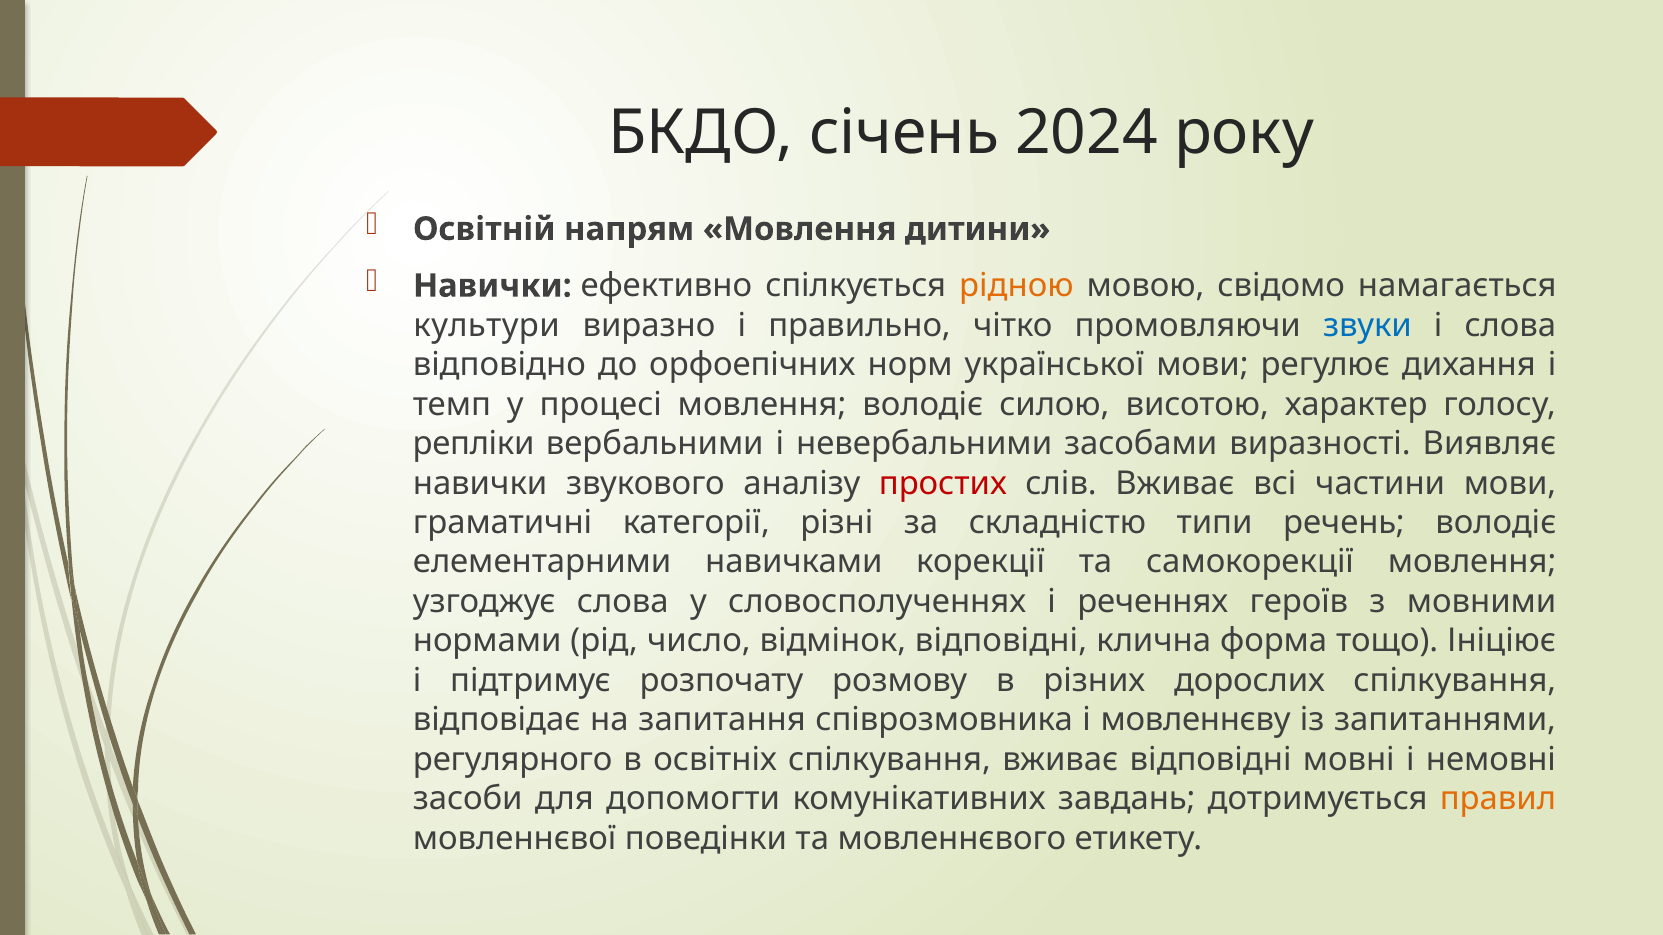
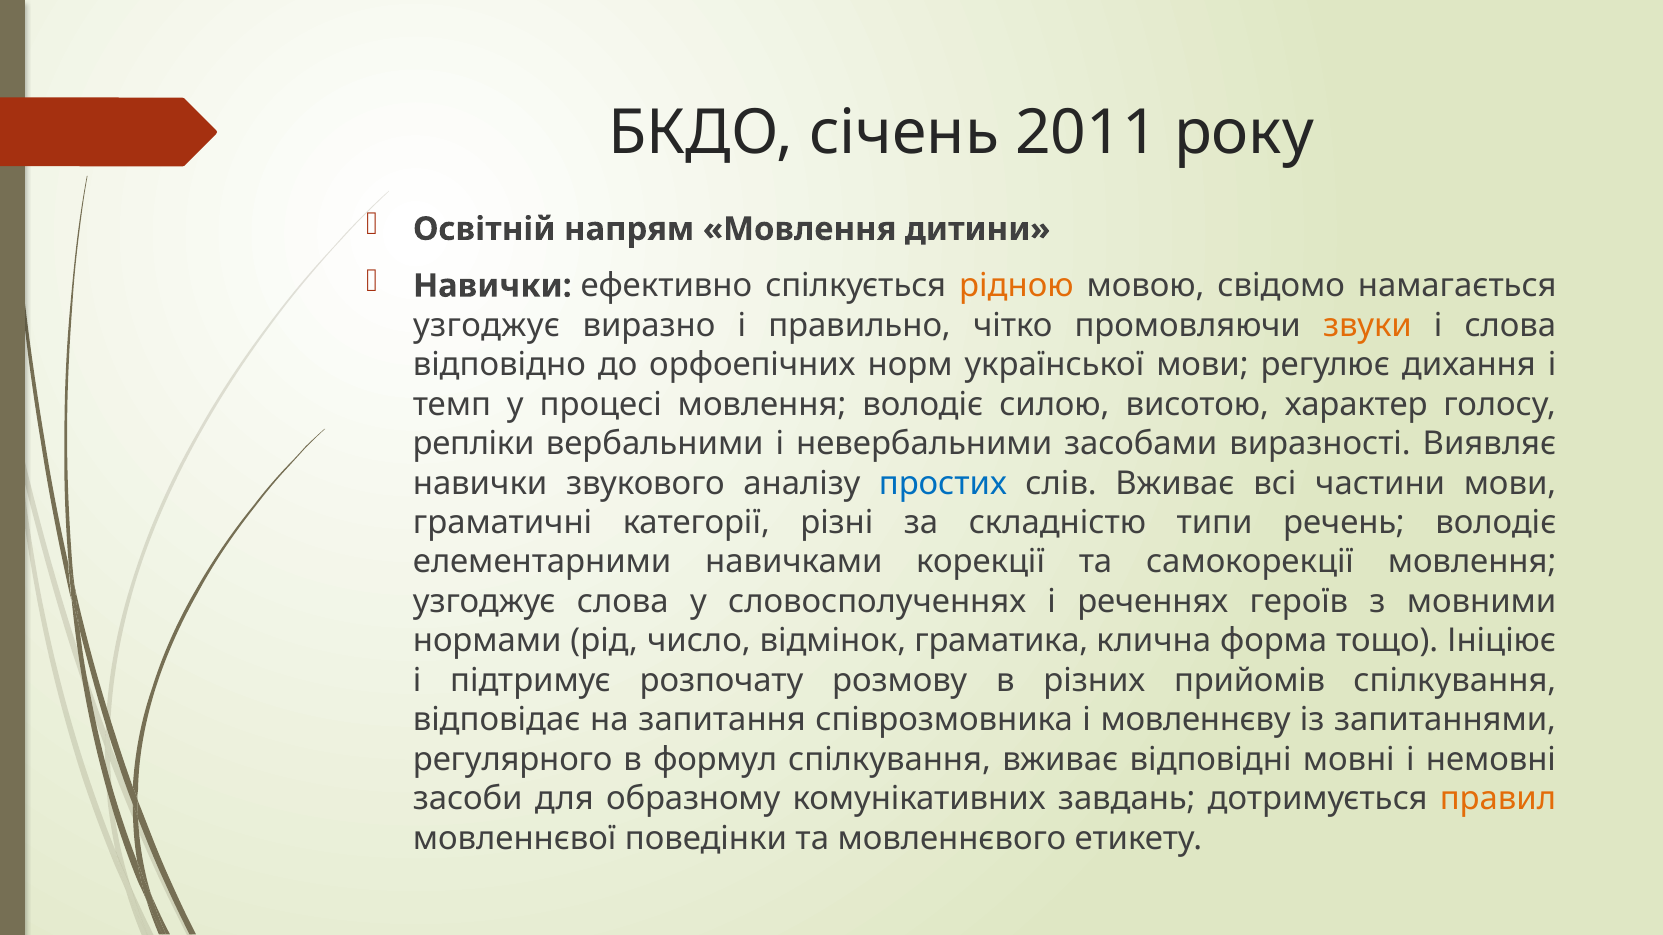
2024: 2024 -> 2011
культури at (487, 326): культури -> узгоджує
звуки colour: blue -> orange
простих colour: red -> blue
відмінок відповідні: відповідні -> граматика
дорослих: дорослих -> прийомів
освітніх: освітніх -> формул
допомогти: допомогти -> образному
